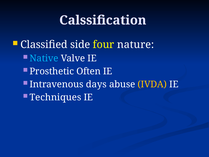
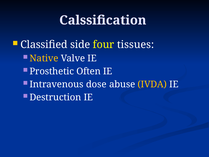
nature: nature -> tissues
Native colour: light blue -> yellow
days: days -> dose
Techniques: Techniques -> Destruction
